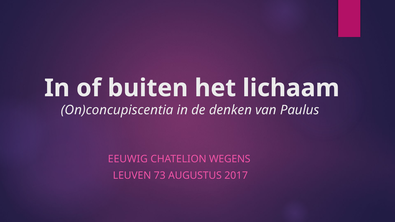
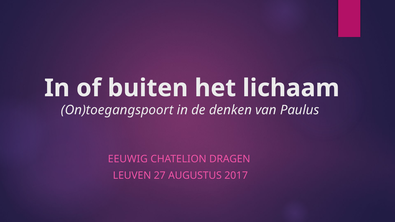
On)concupiscentia: On)concupiscentia -> On)toegangspoort
WEGENS: WEGENS -> DRAGEN
73: 73 -> 27
